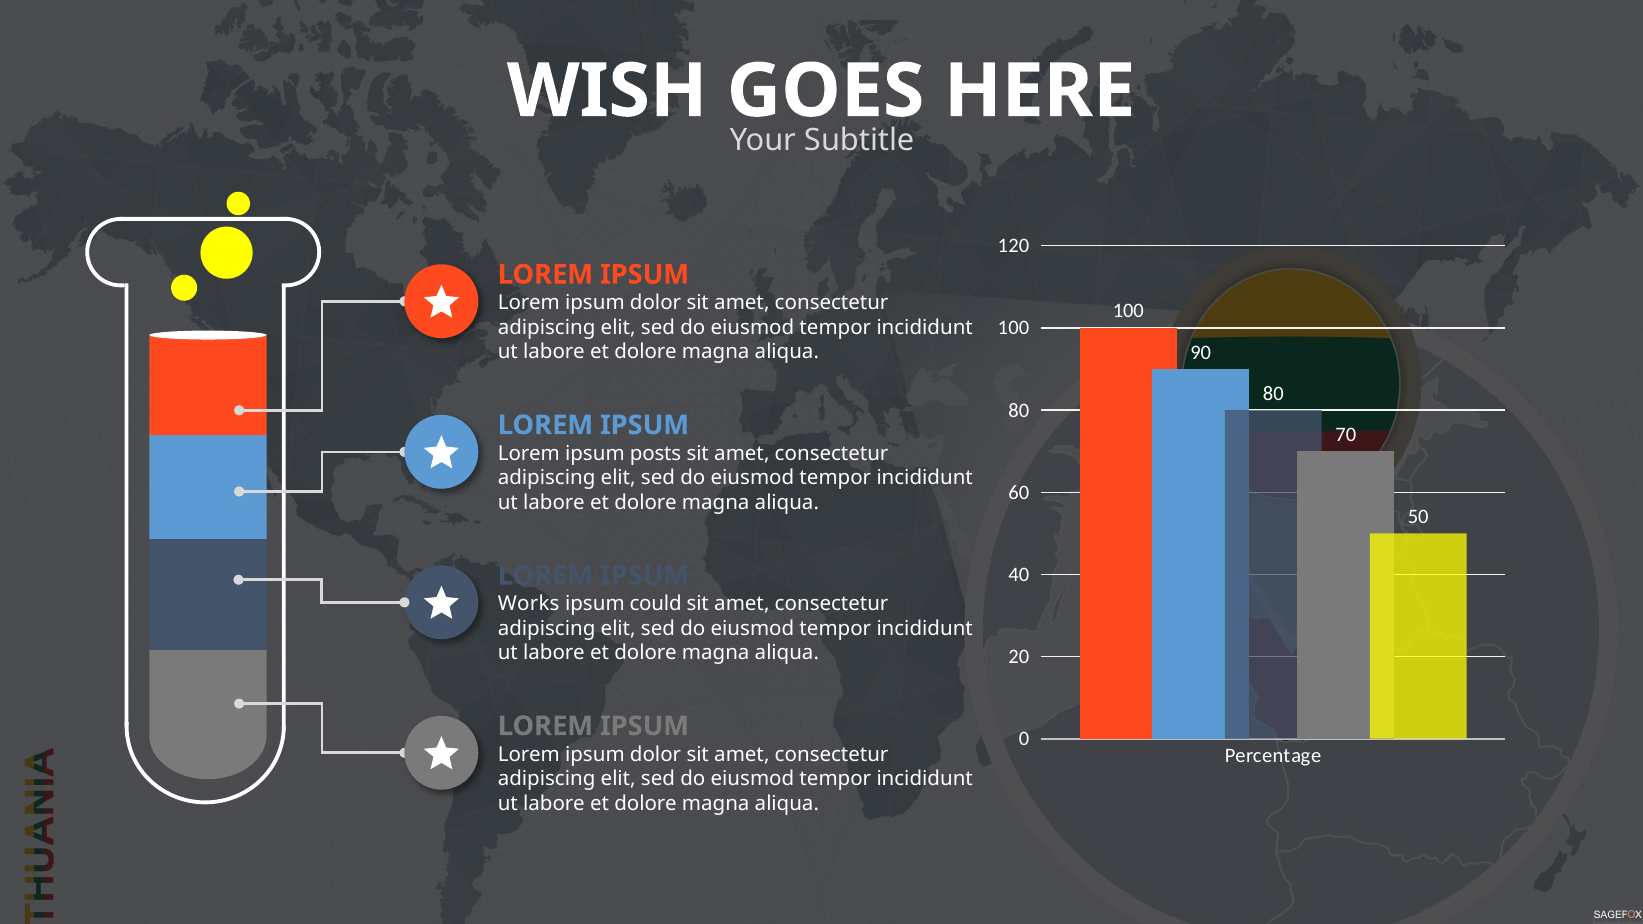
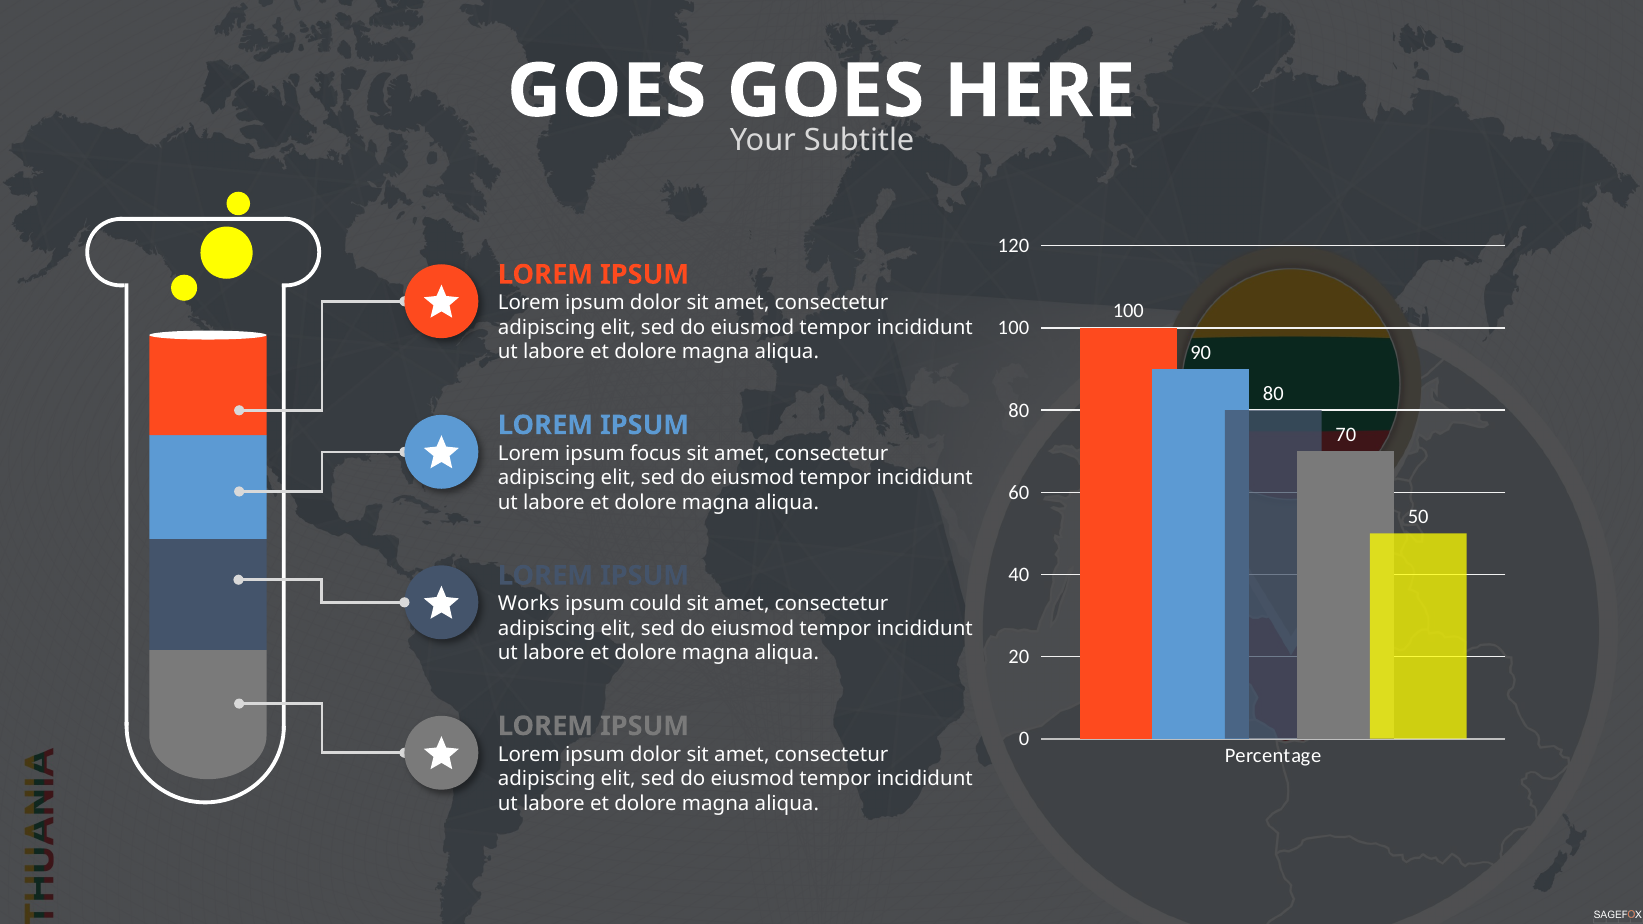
WISH at (607, 91): WISH -> GOES
posts: posts -> focus
